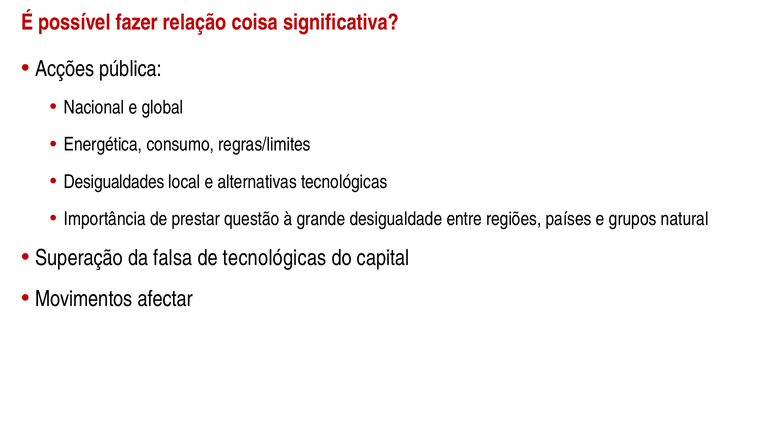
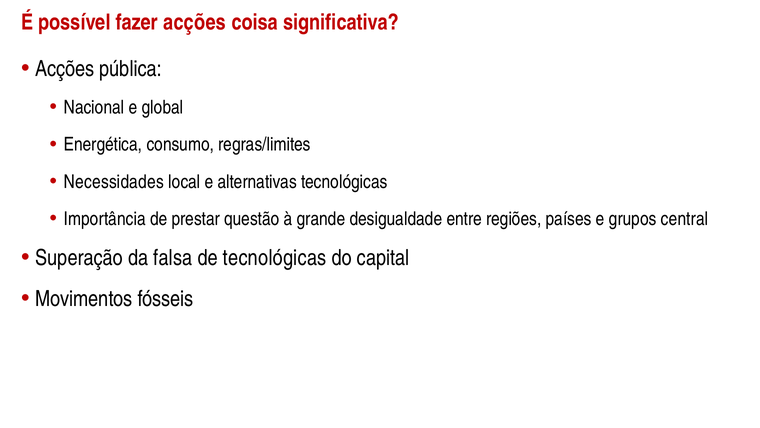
fazer relação: relação -> acções
Desigualdades: Desigualdades -> Necessidades
natural: natural -> central
afectar: afectar -> fósseis
